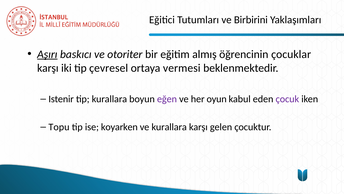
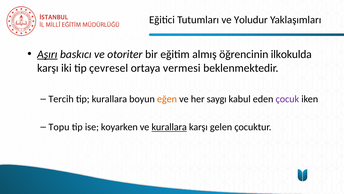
Birbirini: Birbirini -> Yoludur
çocuklar: çocuklar -> ilkokulda
Istenir: Istenir -> Tercih
eğen colour: purple -> orange
oyun: oyun -> saygı
kurallara at (169, 127) underline: none -> present
